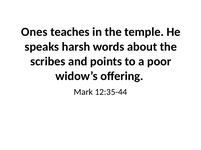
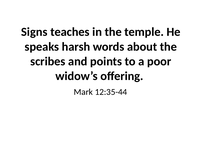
Ones: Ones -> Signs
